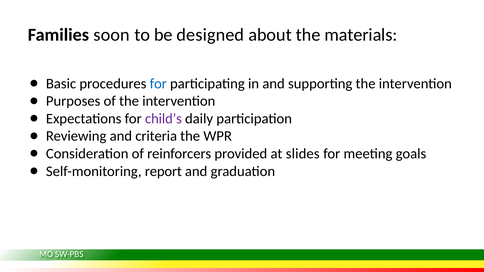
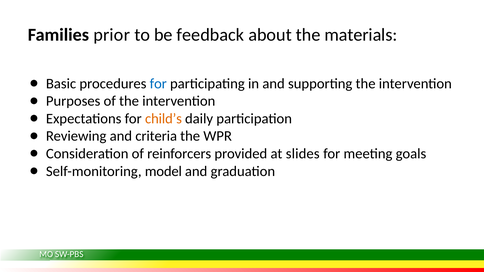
soon: soon -> prior
designed: designed -> feedback
child’s colour: purple -> orange
report: report -> model
